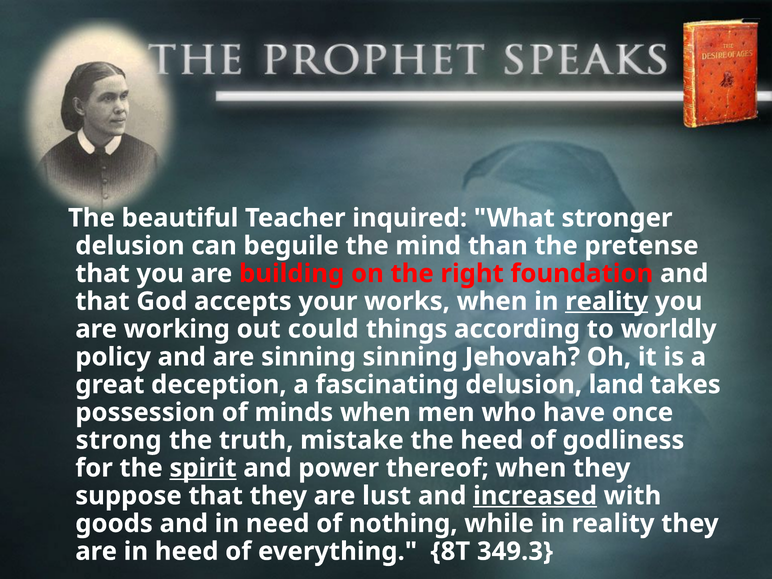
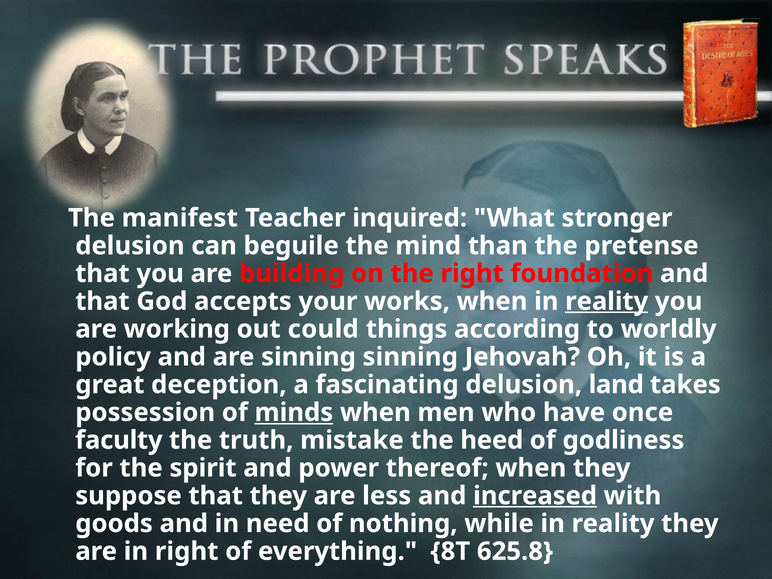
beautiful: beautiful -> manifest
minds underline: none -> present
strong: strong -> faculty
spirit underline: present -> none
lust: lust -> less
in heed: heed -> right
349.3: 349.3 -> 625.8
